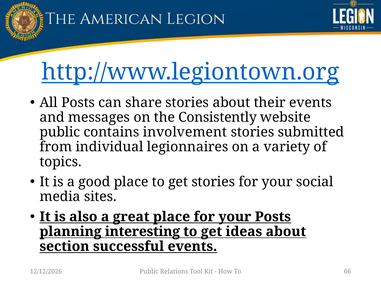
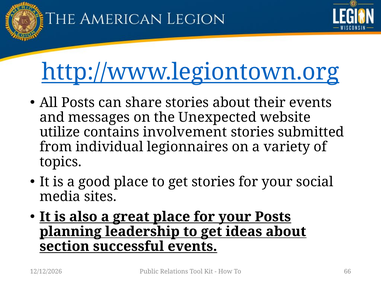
Consistently: Consistently -> Unexpected
public at (60, 132): public -> utilize
interesting: interesting -> leadership
